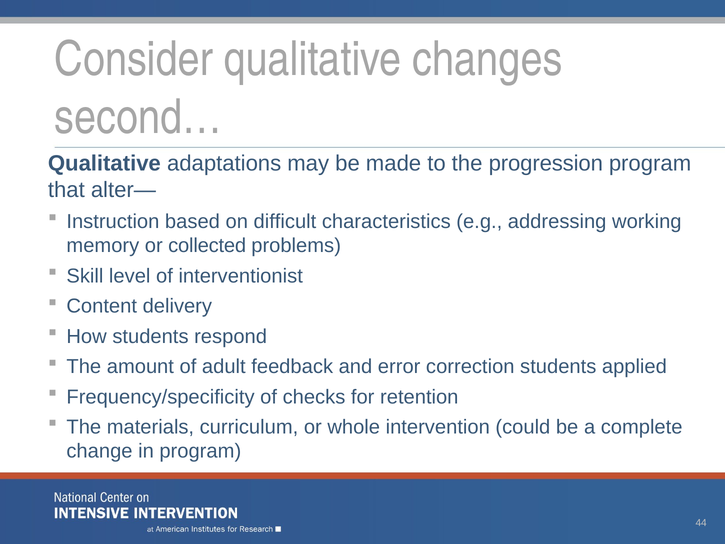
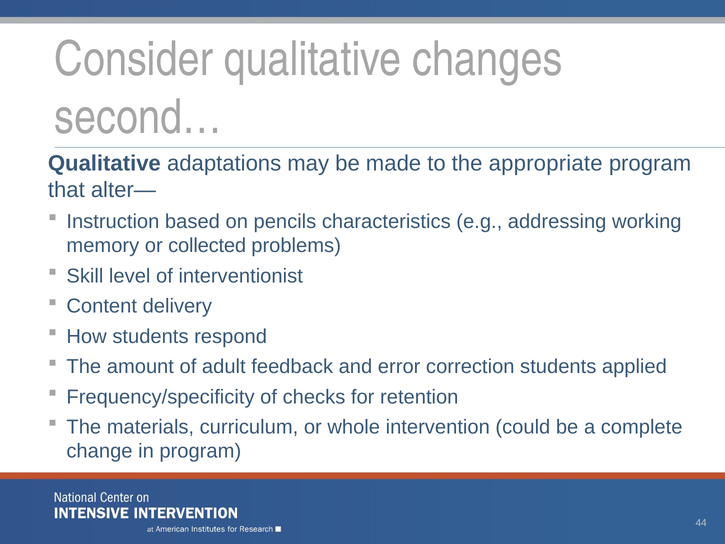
progression: progression -> appropriate
difficult: difficult -> pencils
